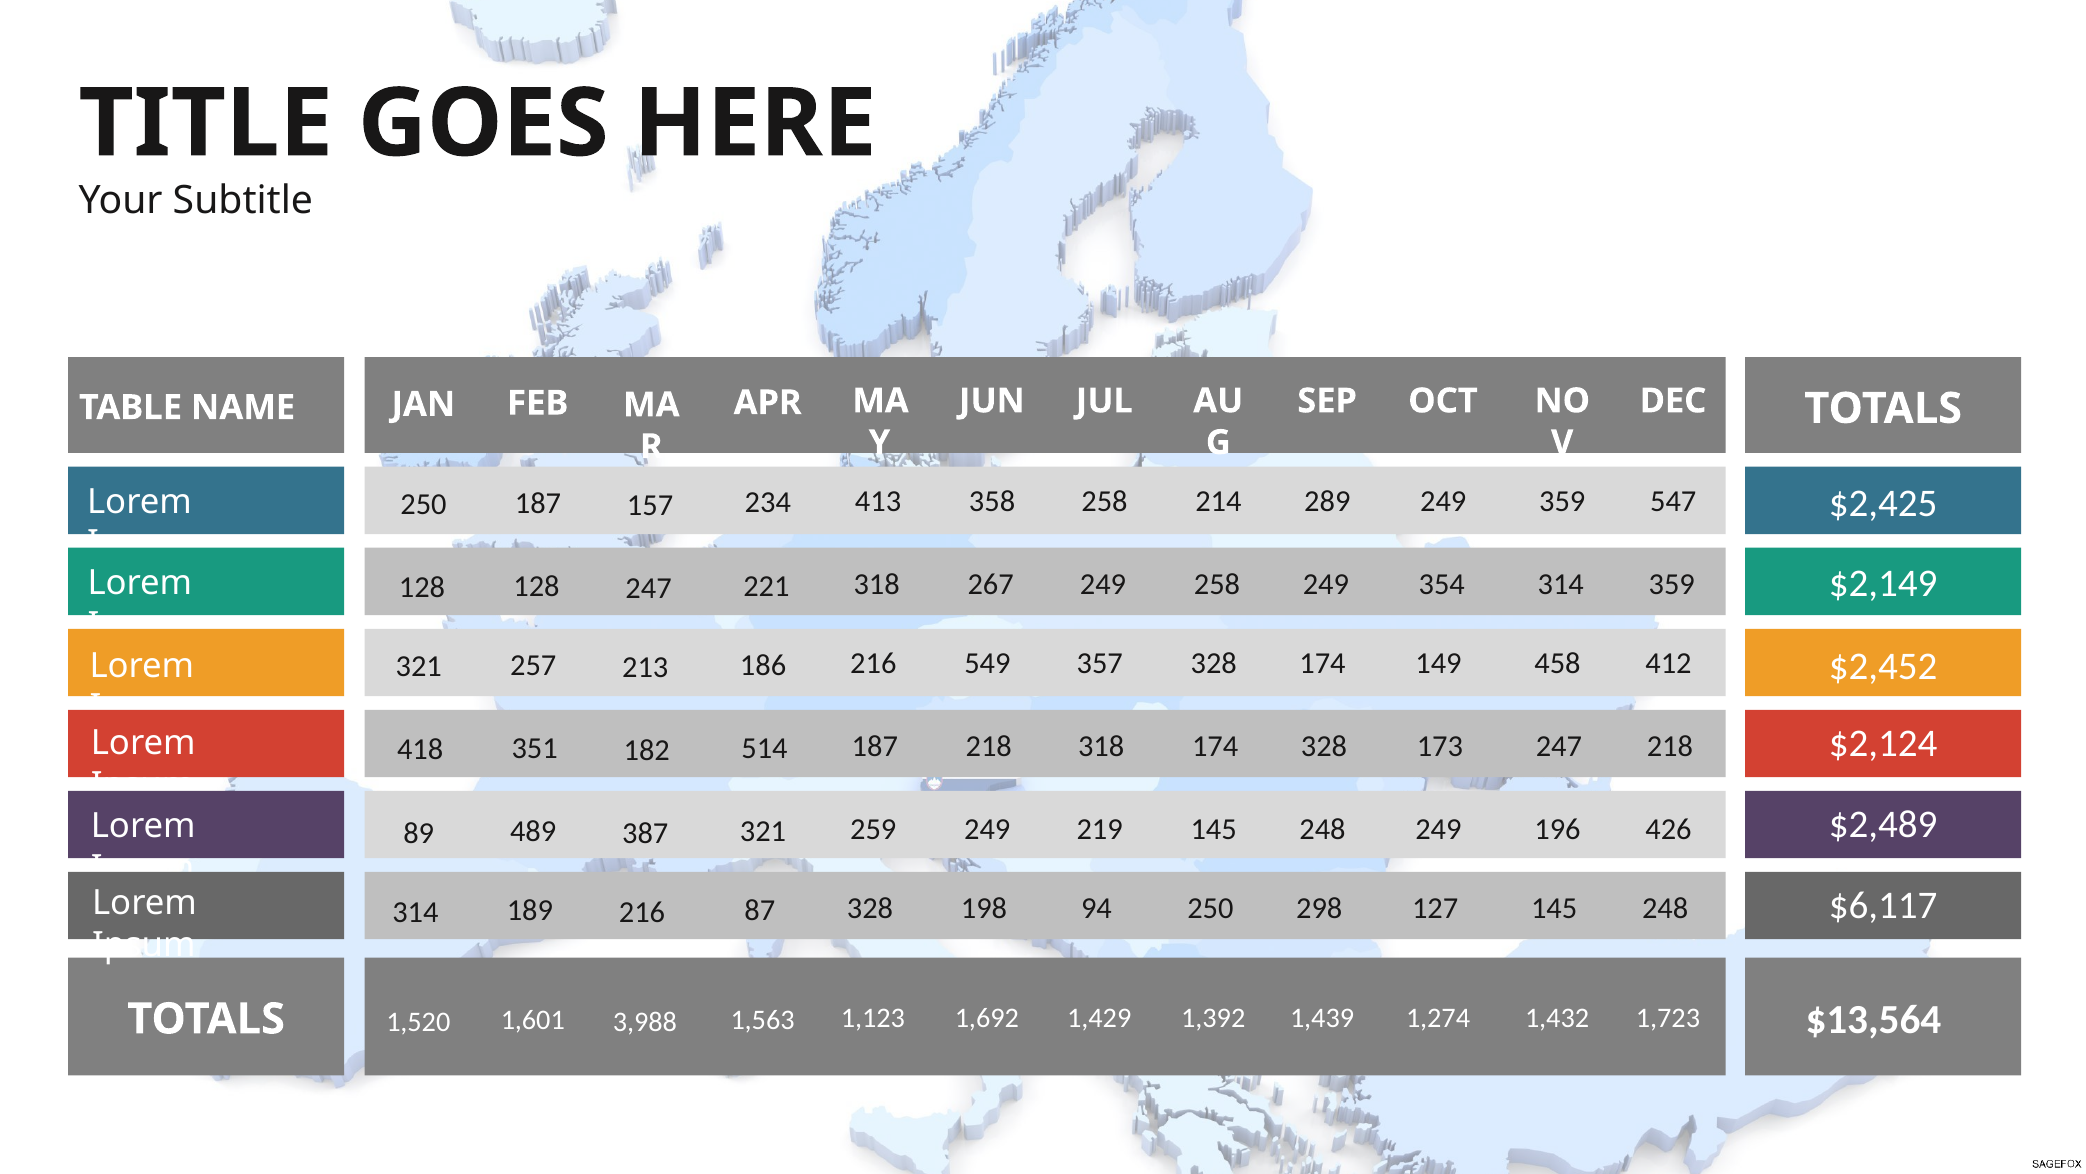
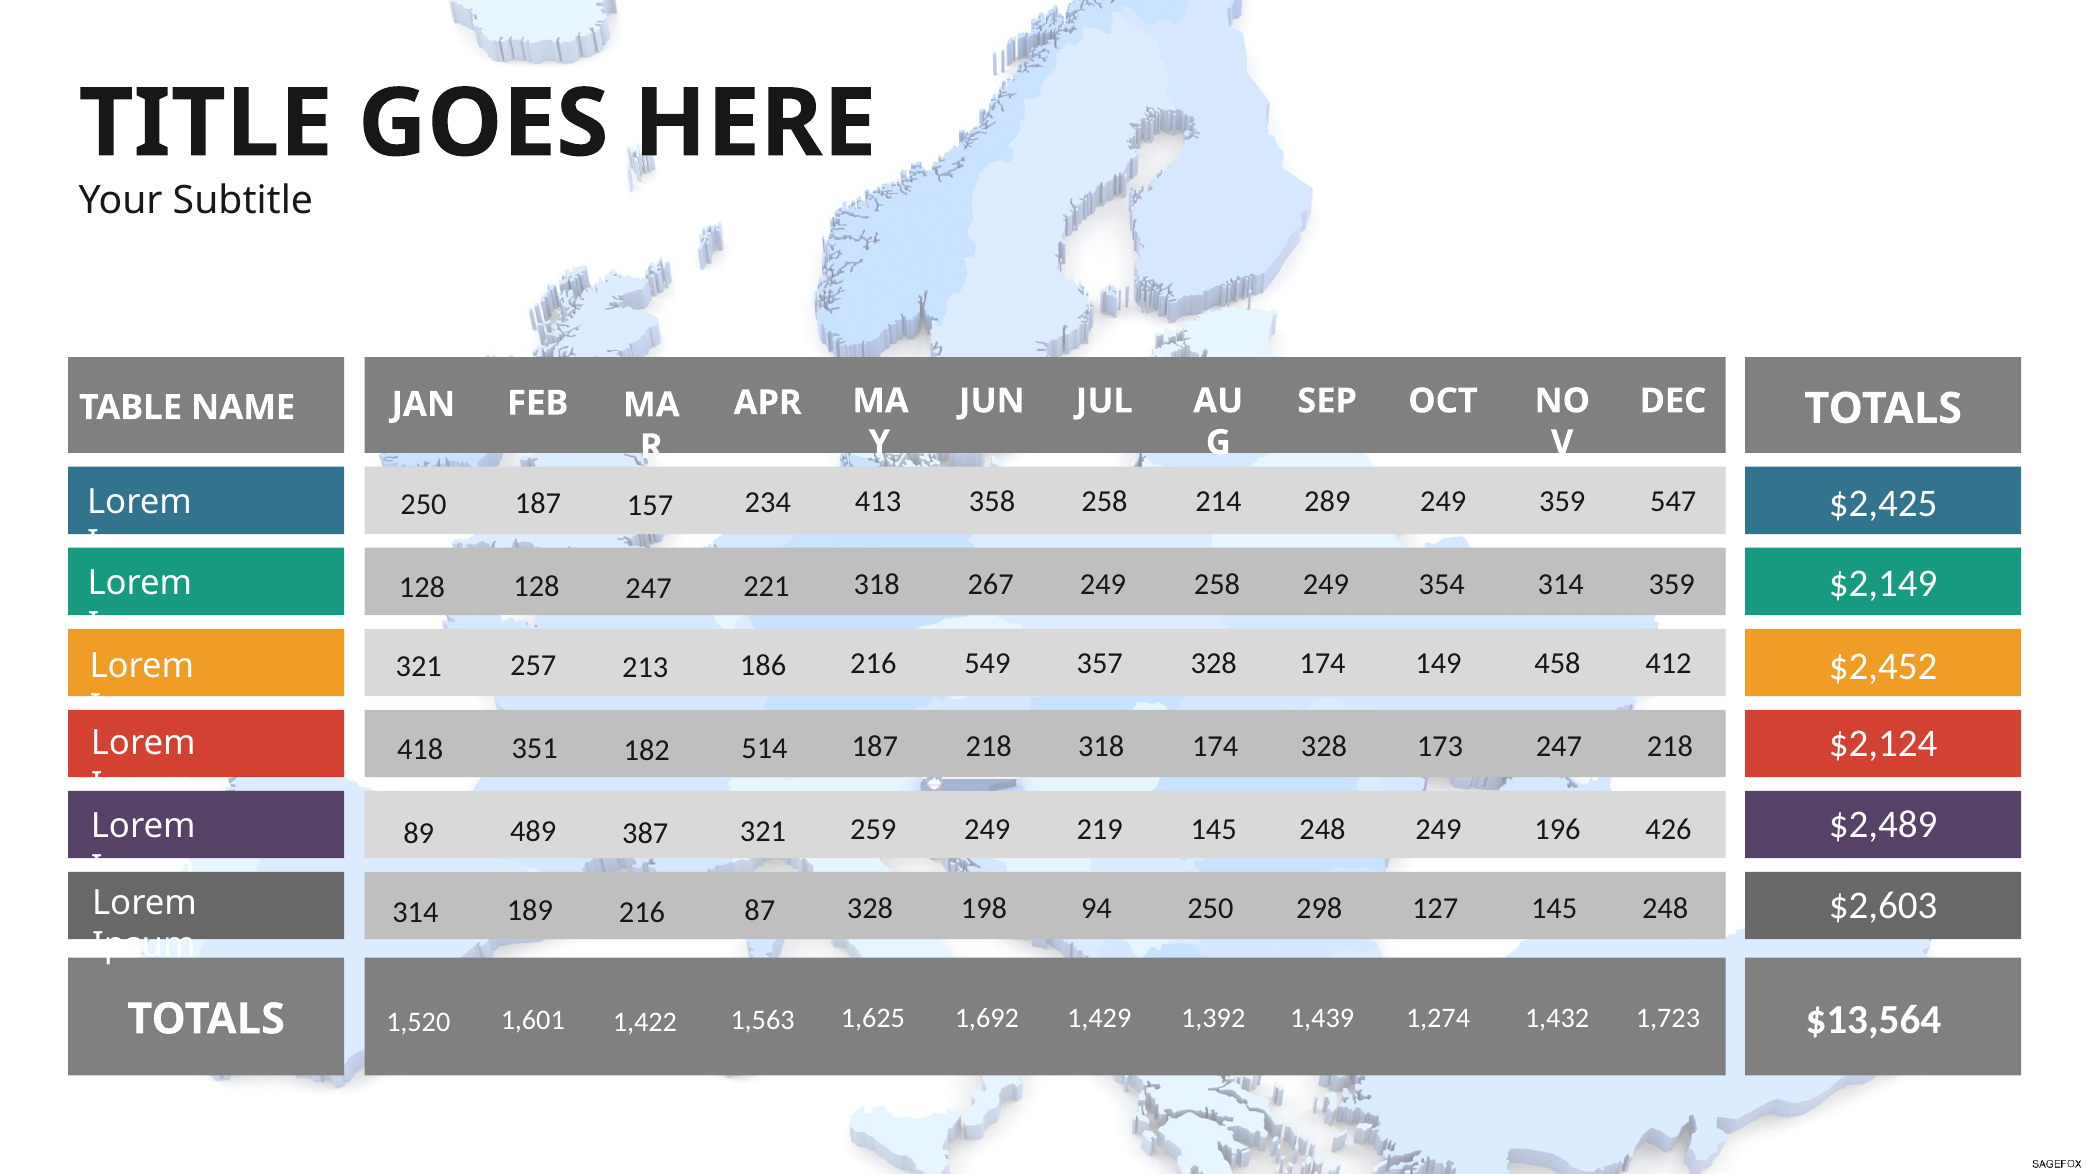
$6,117: $6,117 -> $2,603
1,123: 1,123 -> 1,625
3,988: 3,988 -> 1,422
